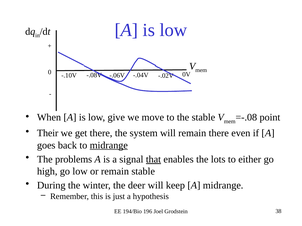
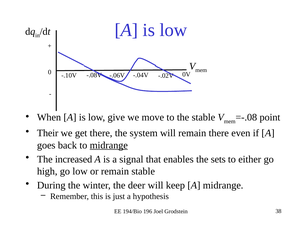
problems: problems -> increased
that underline: present -> none
lots: lots -> sets
